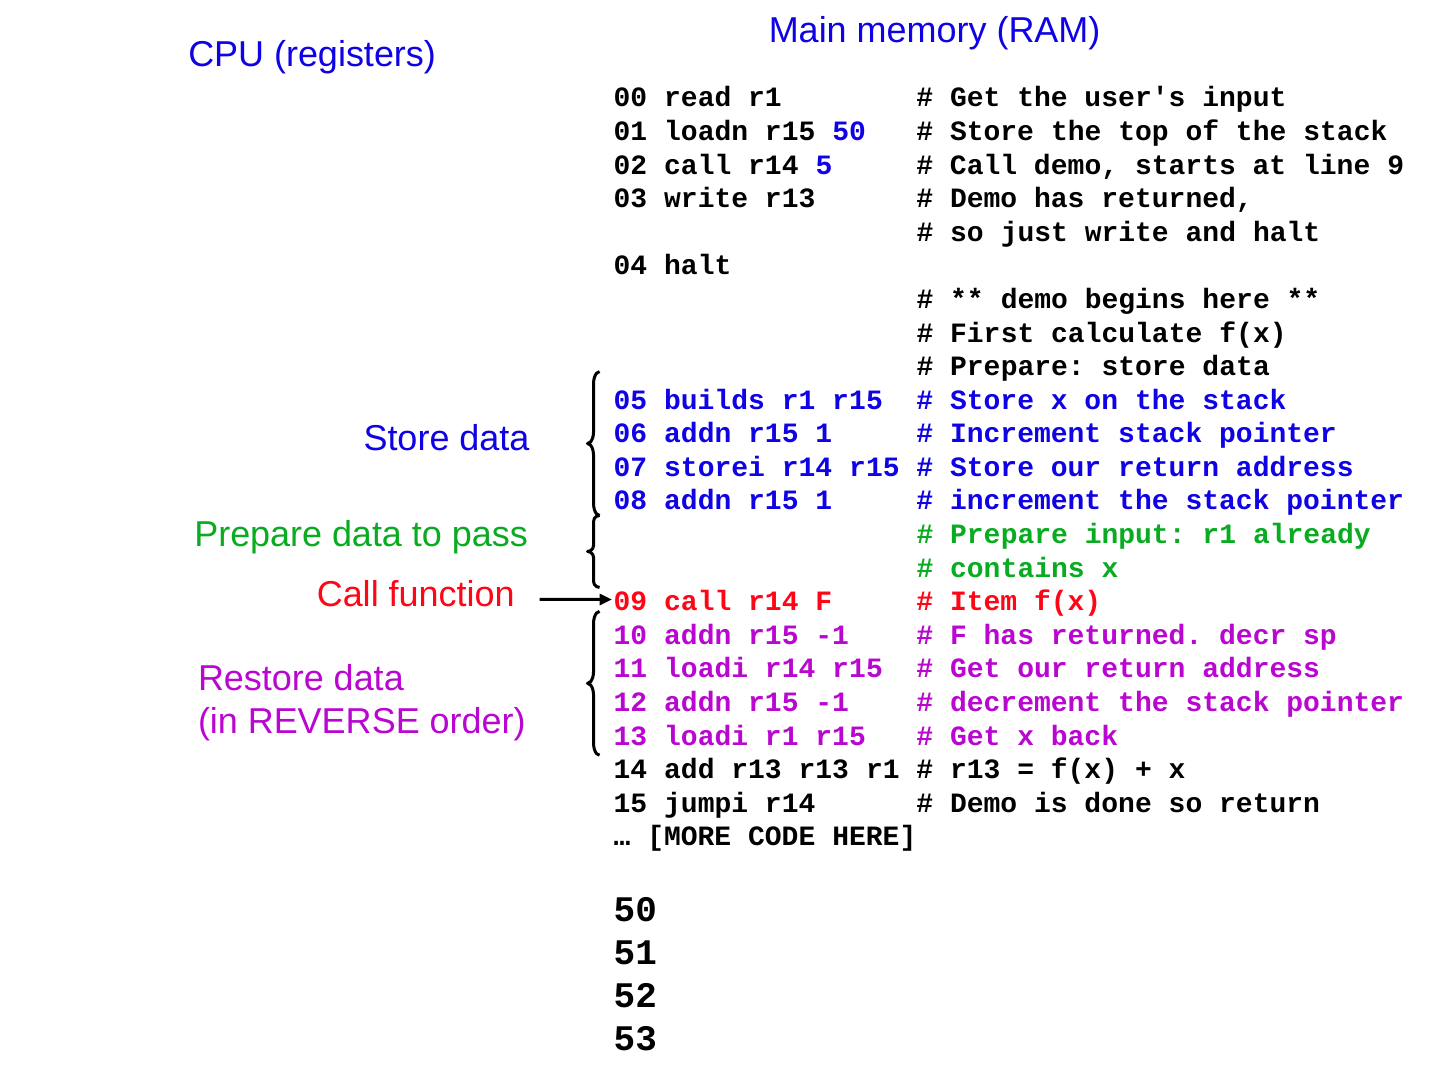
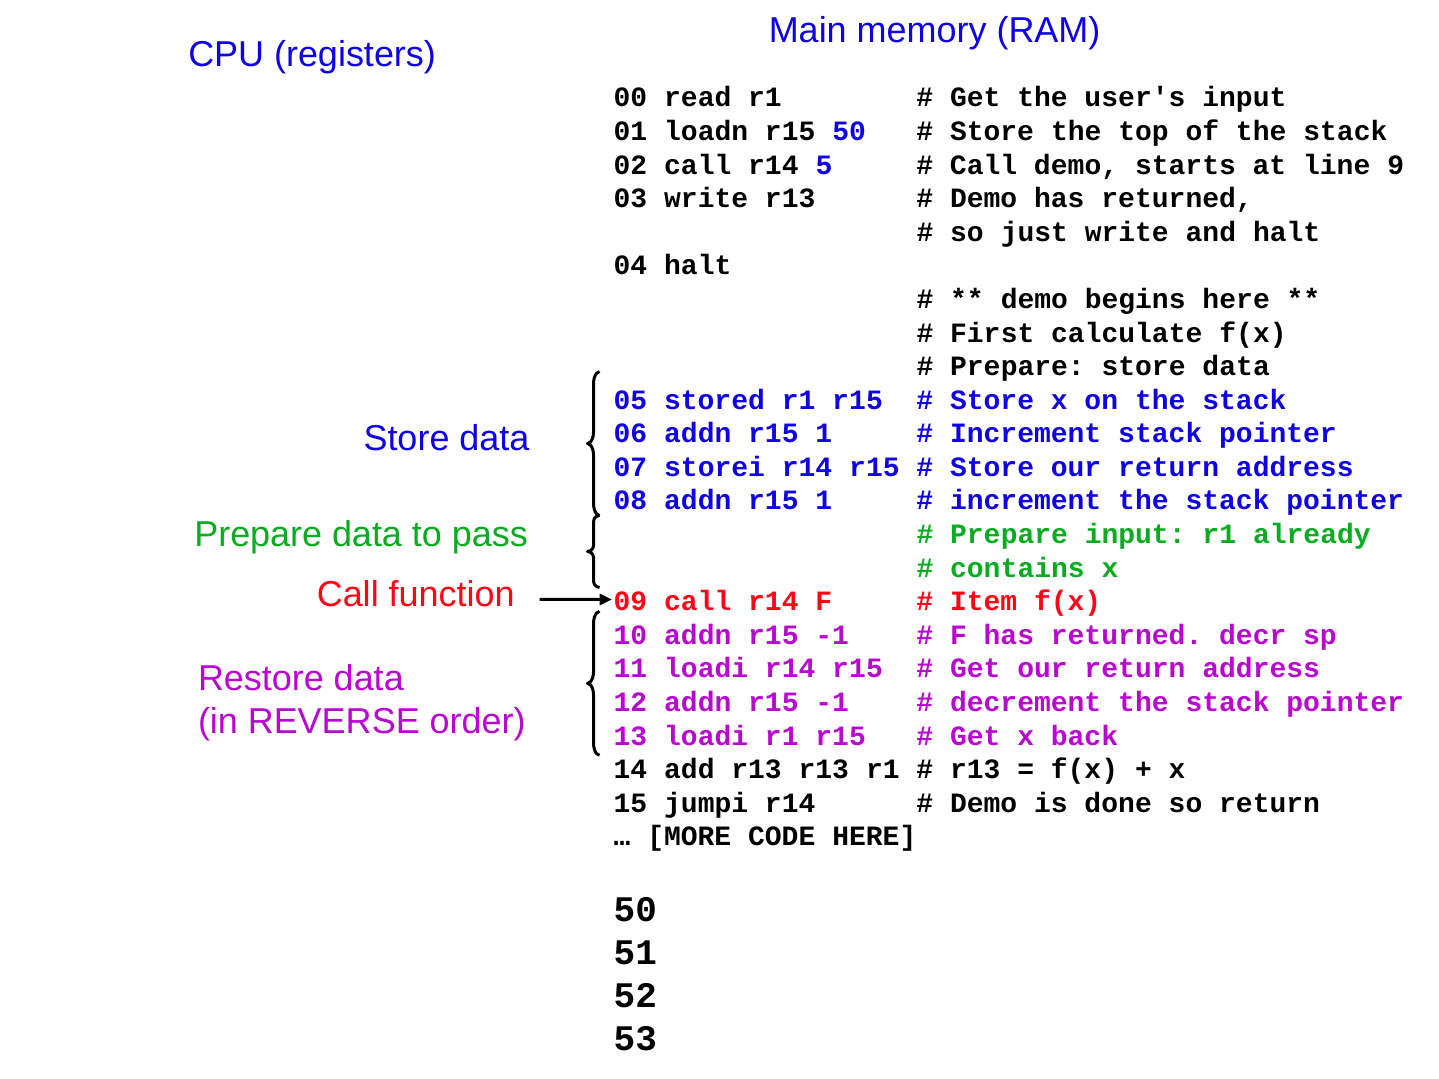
builds: builds -> stored
